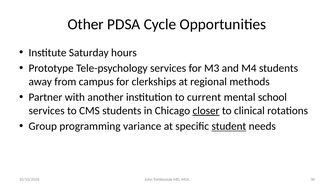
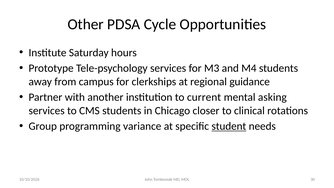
methods: methods -> guidance
school: school -> asking
closer underline: present -> none
